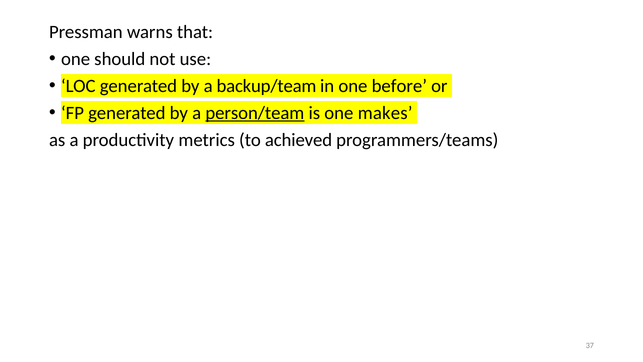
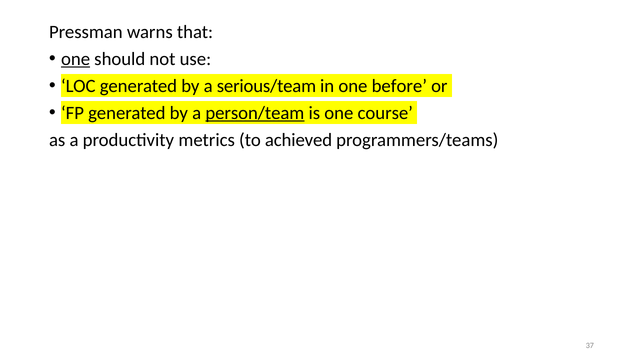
one at (76, 59) underline: none -> present
backup/team: backup/team -> serious/team
makes: makes -> course
